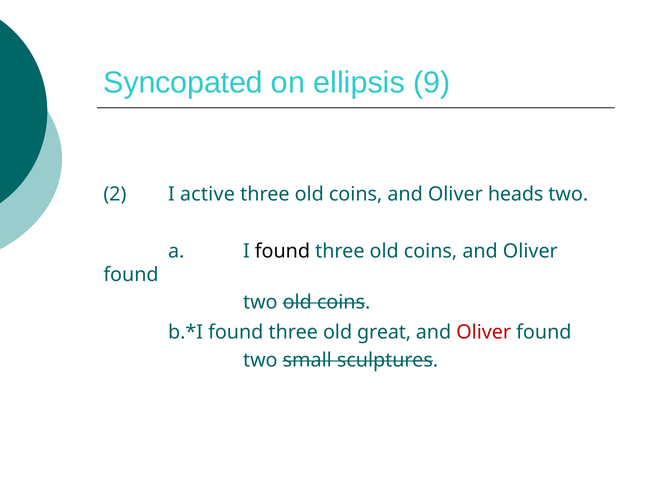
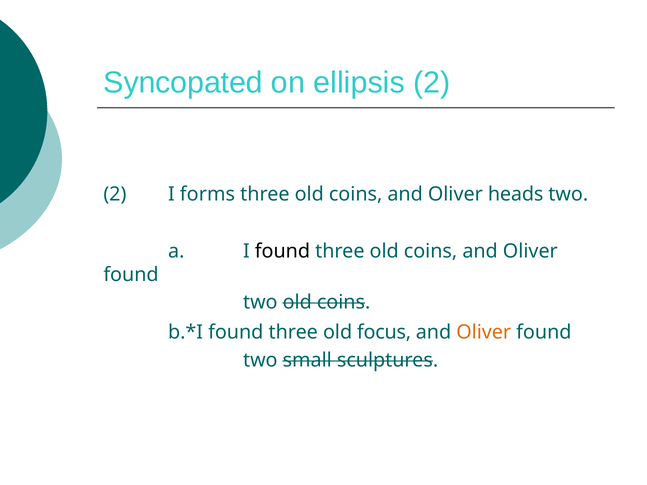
ellipsis 9: 9 -> 2
active: active -> forms
great: great -> focus
Oliver at (484, 332) colour: red -> orange
